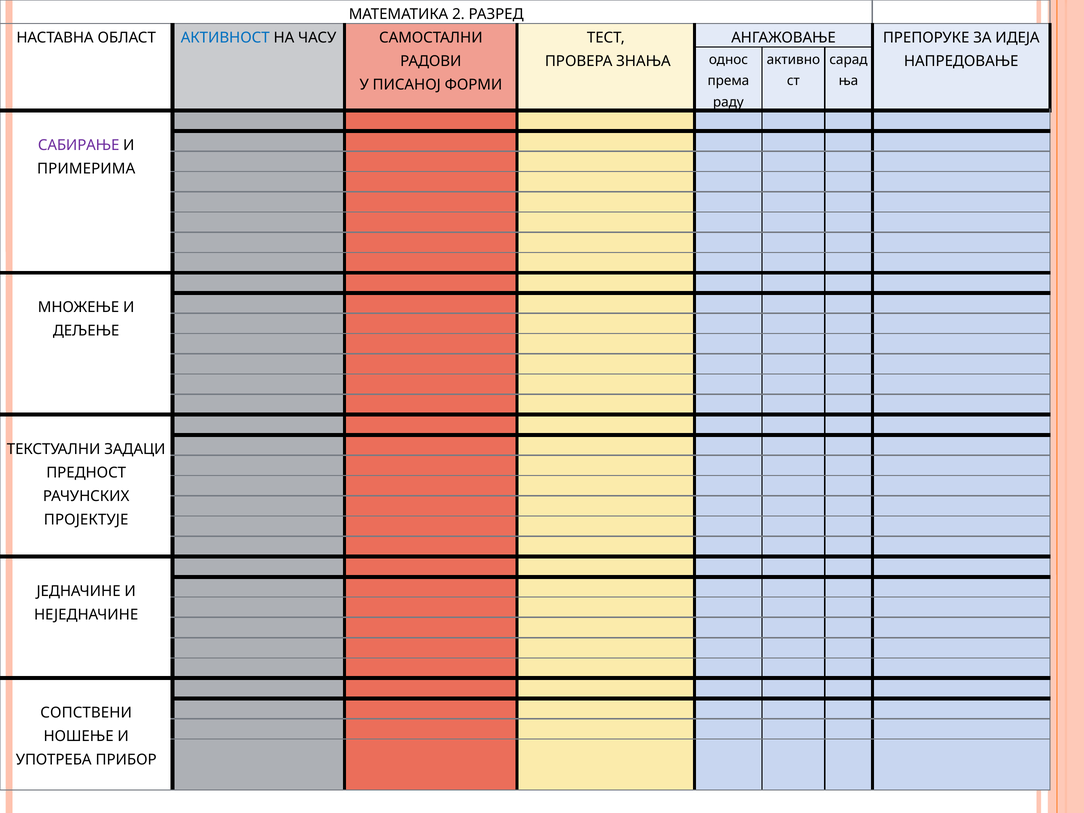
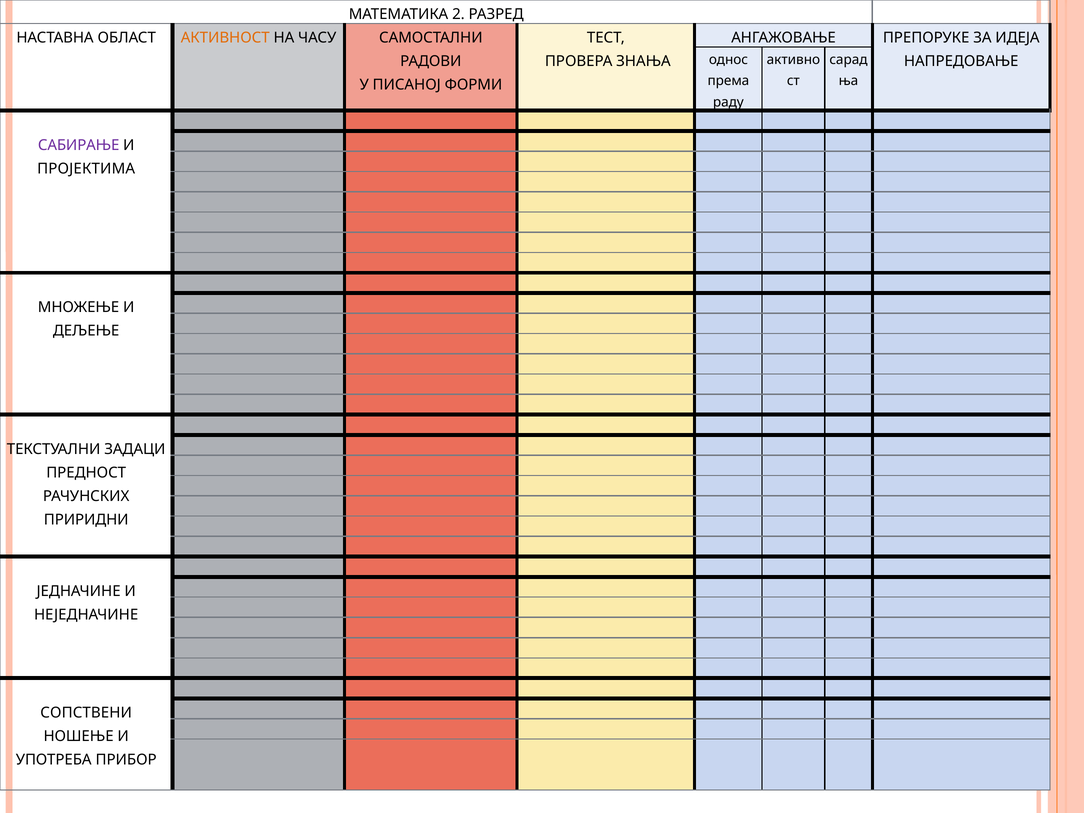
АКТИВНОСТ colour: blue -> orange
ПРИМЕРИМА: ПРИМЕРИМА -> ПРОЈЕКТИМА
ПРОЈЕКТУЈЕ: ПРОЈЕКТУЈЕ -> ПРИРИДНИ
